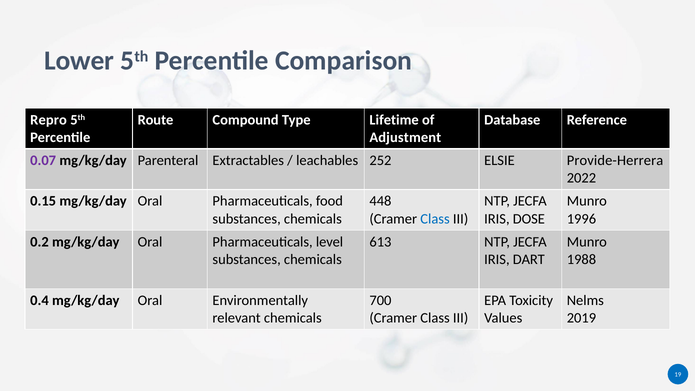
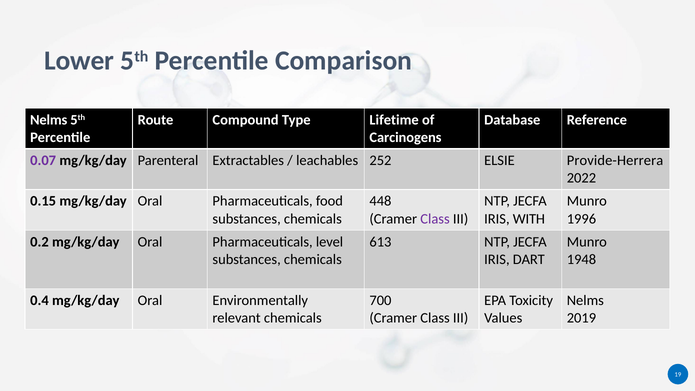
Repro at (49, 120): Repro -> Nelms
Adjustment: Adjustment -> Carcinogens
Class at (435, 219) colour: blue -> purple
DOSE: DOSE -> WITH
1988: 1988 -> 1948
